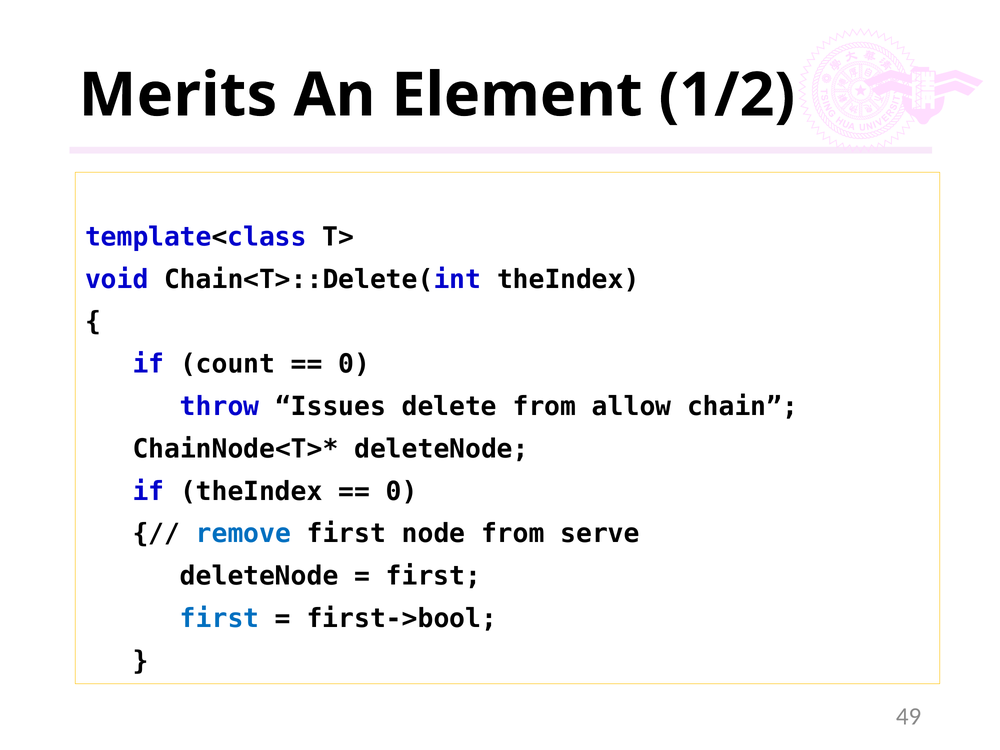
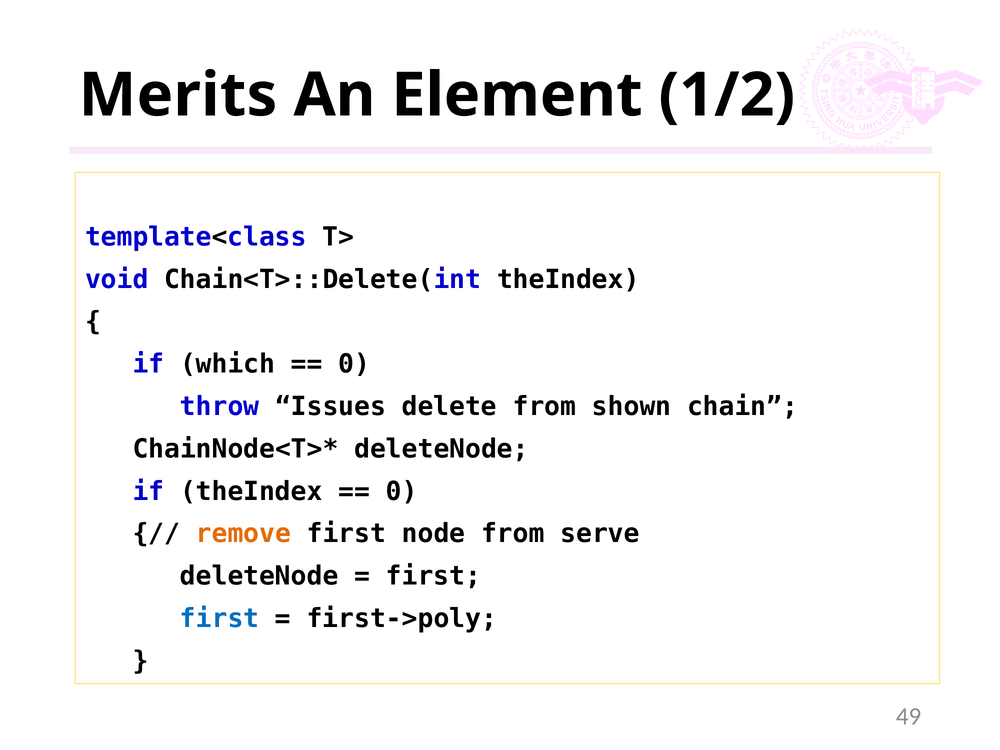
count: count -> which
allow: allow -> shown
remove colour: blue -> orange
first->bool: first->bool -> first->poly
